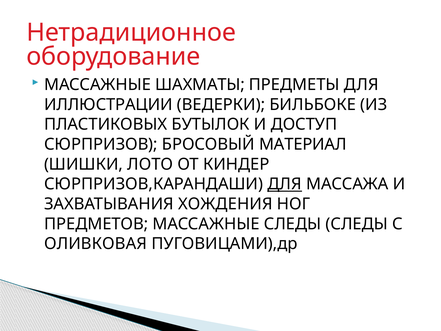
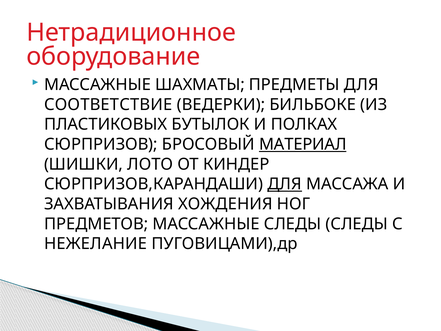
ИЛЛЮСТРАЦИИ: ИЛЛЮСТРАЦИИ -> СООТВЕТСТВИЕ
ДОСТУП: ДОСТУП -> ПОЛКАХ
МАТЕРИАЛ underline: none -> present
ОЛИВКОВАЯ: ОЛИВКОВАЯ -> НЕЖЕЛАНИЕ
